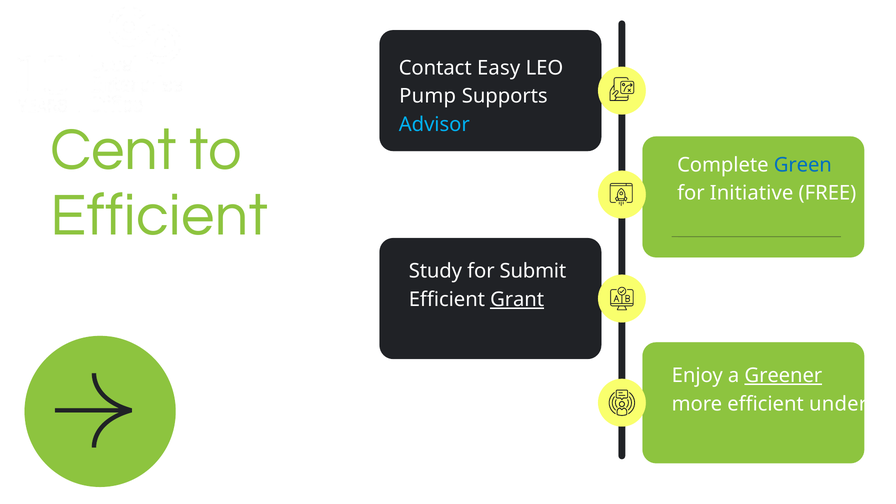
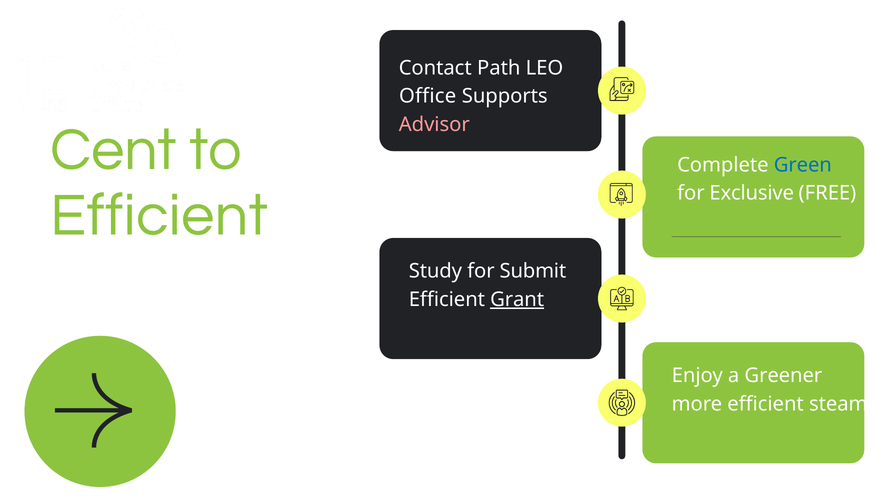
Easy: Easy -> Path
Pump: Pump -> Office
Advisor colour: light blue -> pink
Initiative: Initiative -> Exclusive
Greener underline: present -> none
under: under -> steam
